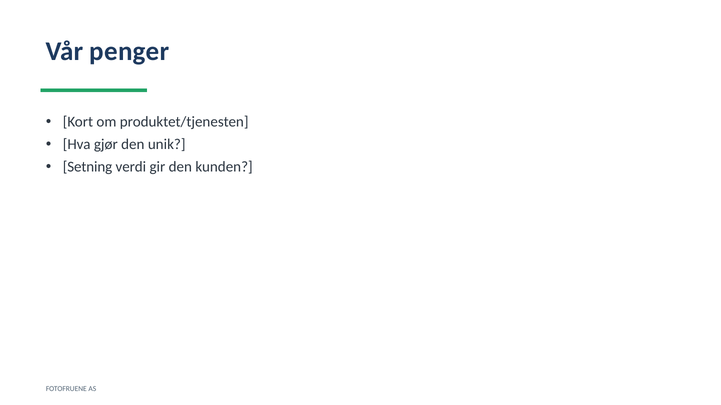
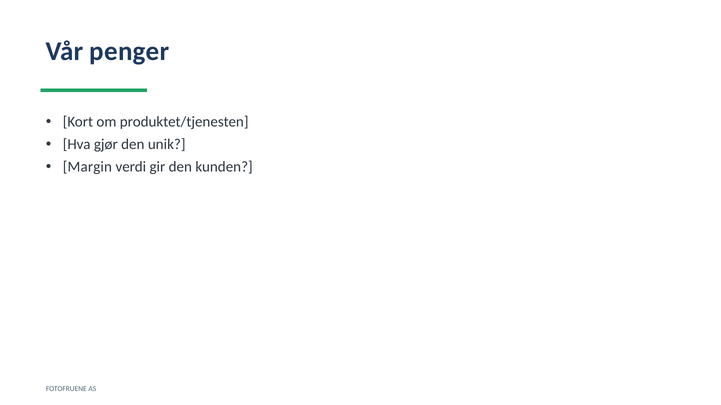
Setning: Setning -> Margin
